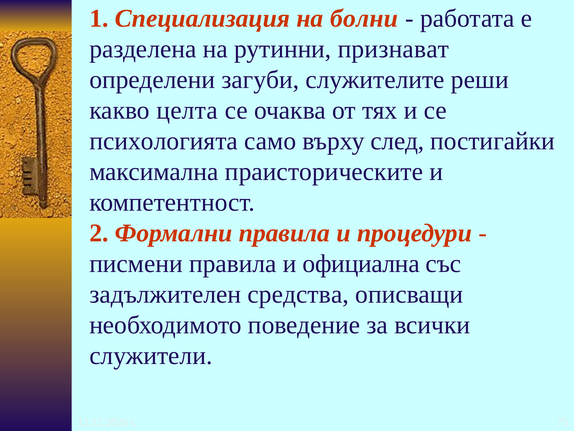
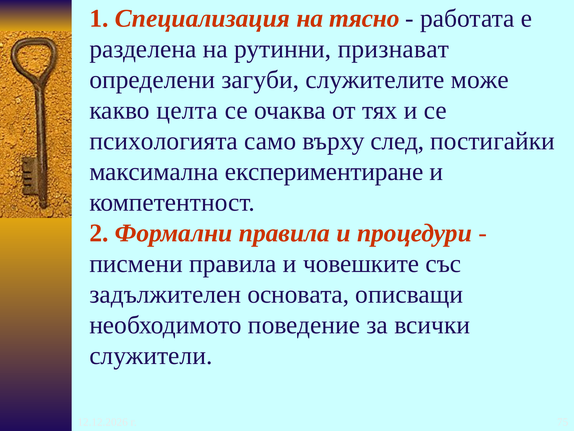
болни: болни -> тясно
реши: реши -> може
праисторическите: праисторическите -> експериментиране
официална: официална -> човешките
средства: средства -> основата
